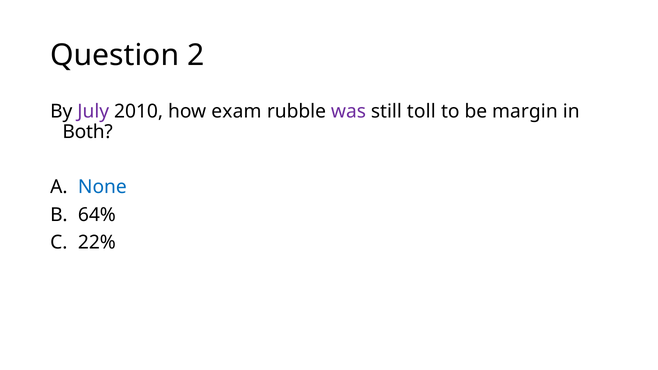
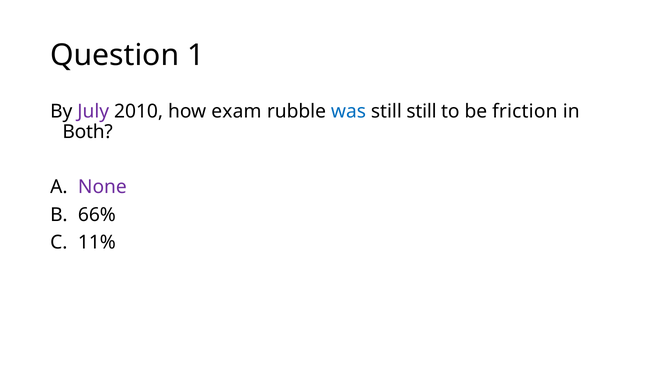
2: 2 -> 1
was colour: purple -> blue
still toll: toll -> still
margin: margin -> friction
None colour: blue -> purple
64%: 64% -> 66%
22%: 22% -> 11%
